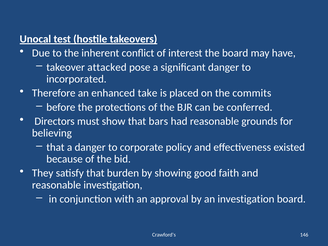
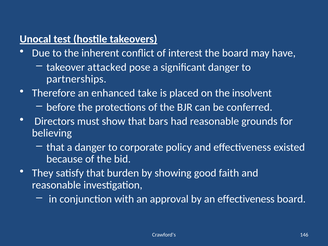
incorporated: incorporated -> partnerships
commits: commits -> insolvent
an investigation: investigation -> effectiveness
